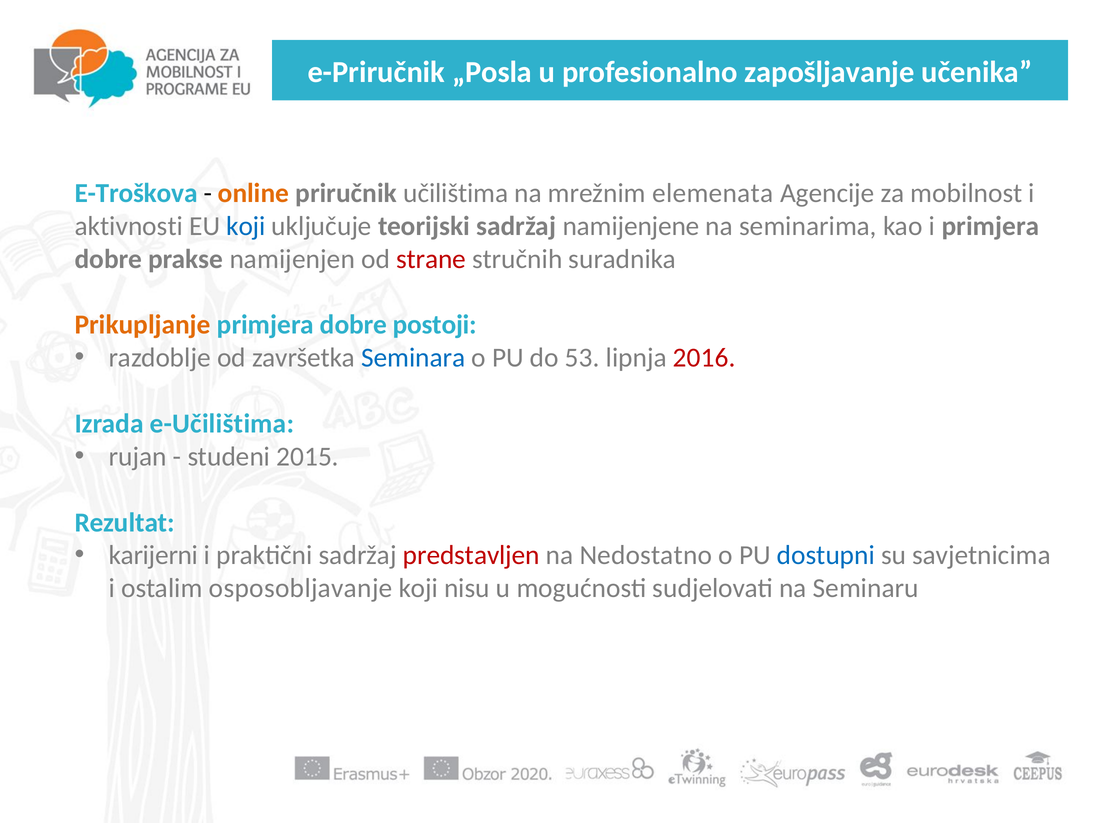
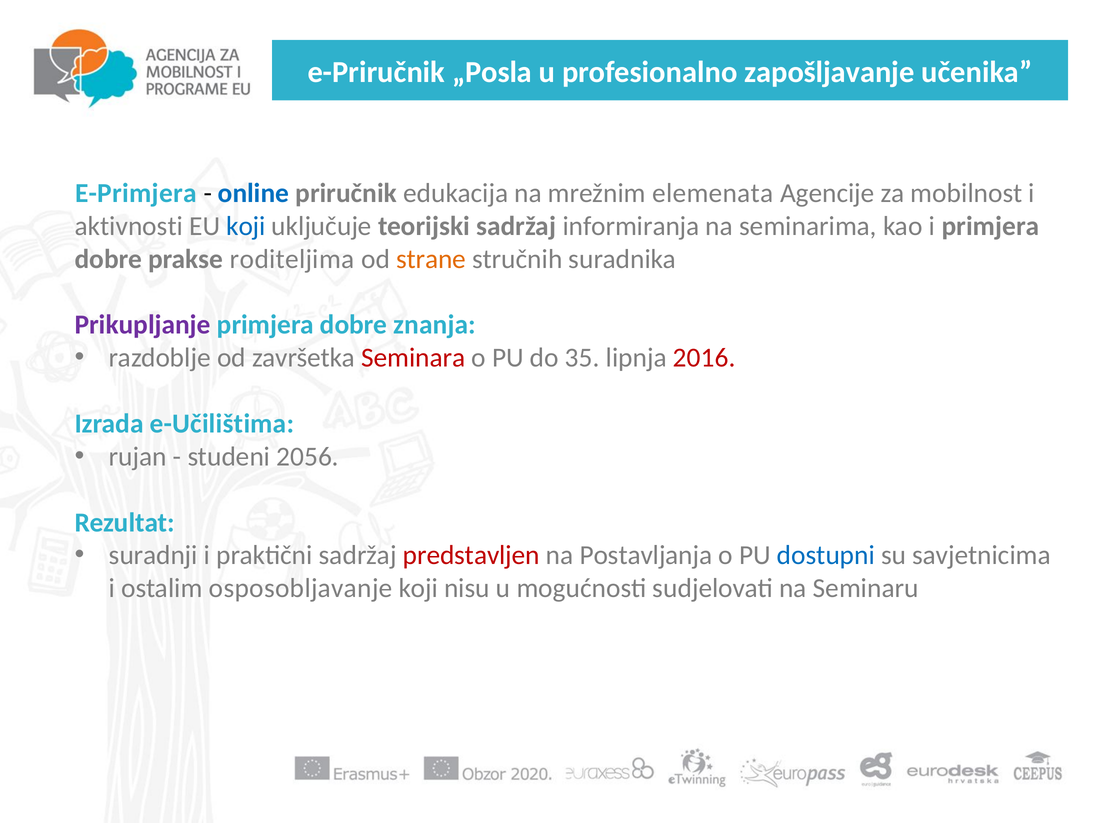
E-Troškova: E-Troškova -> E-Primjera
online colour: orange -> blue
učilištima: učilištima -> edukacija
namijenjene: namijenjene -> informiranja
namijenjen: namijenjen -> roditeljima
strane colour: red -> orange
Prikupljanje colour: orange -> purple
postoji: postoji -> znanja
Seminara colour: blue -> red
53: 53 -> 35
2015: 2015 -> 2056
karijerni: karijerni -> suradnji
Nedostatno: Nedostatno -> Postavljanja
